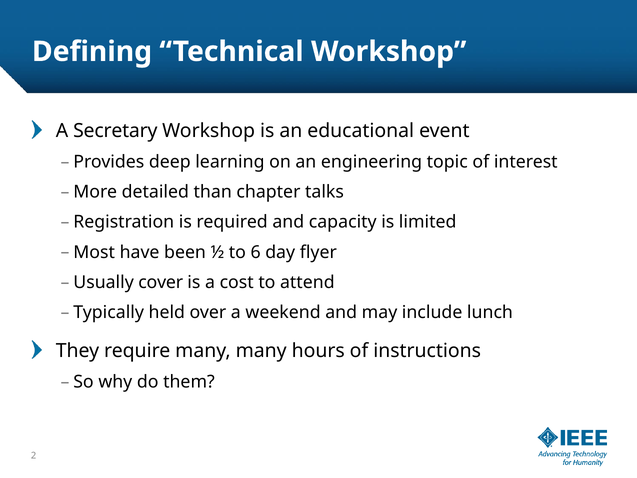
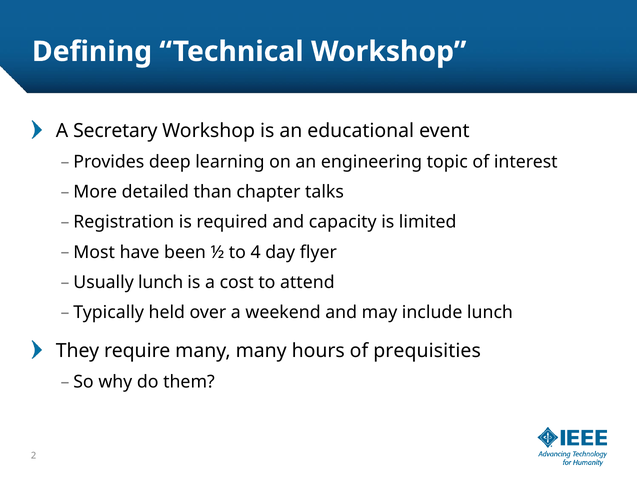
6: 6 -> 4
Usually cover: cover -> lunch
instructions: instructions -> prequisities
